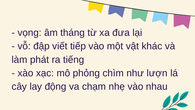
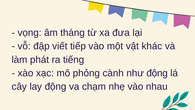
chìm: chìm -> cành
như lượn: lượn -> động
